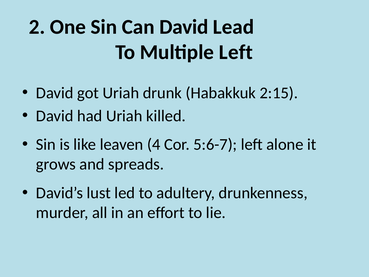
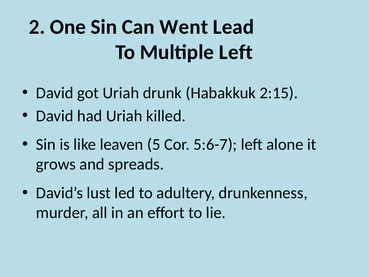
Can David: David -> Went
4: 4 -> 5
